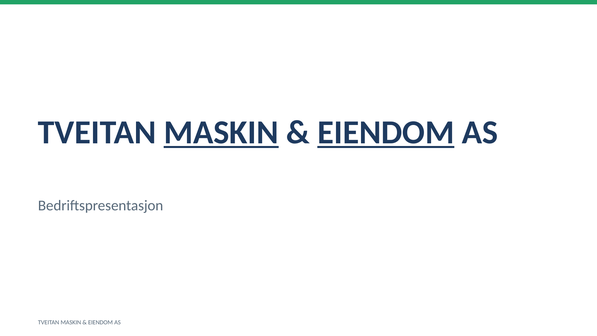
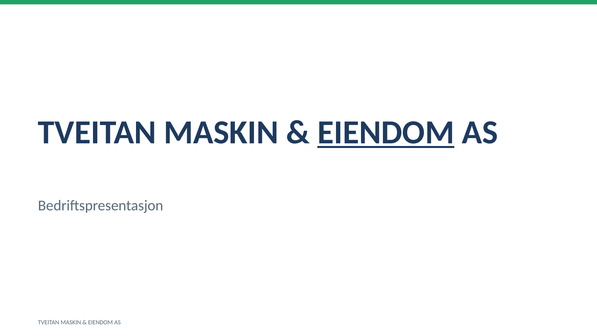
MASKIN at (221, 132) underline: present -> none
